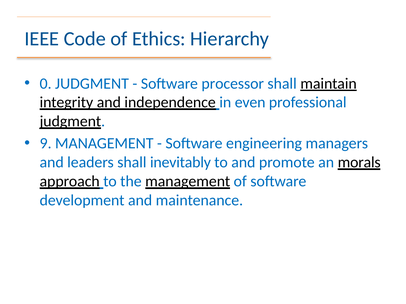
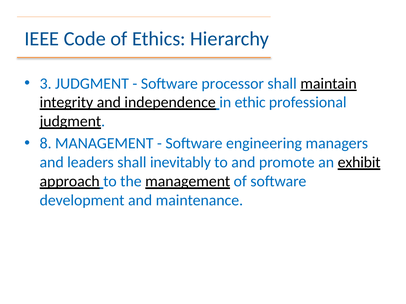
0: 0 -> 3
even: even -> ethic
9: 9 -> 8
morals: morals -> exhibit
